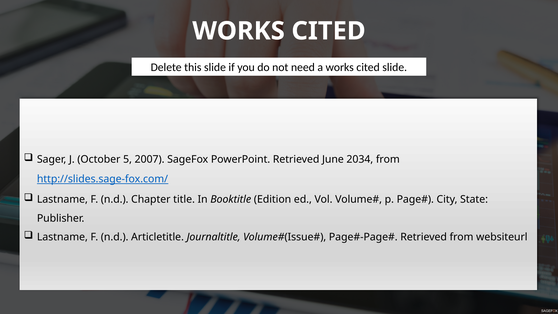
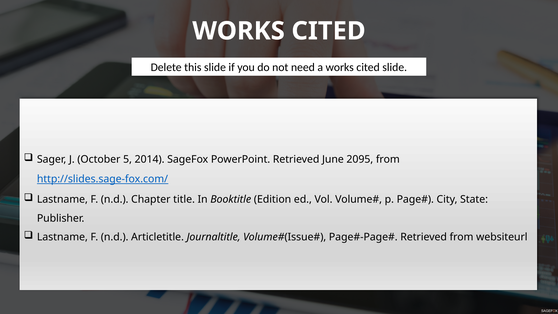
2007: 2007 -> 2014
2034: 2034 -> 2095
